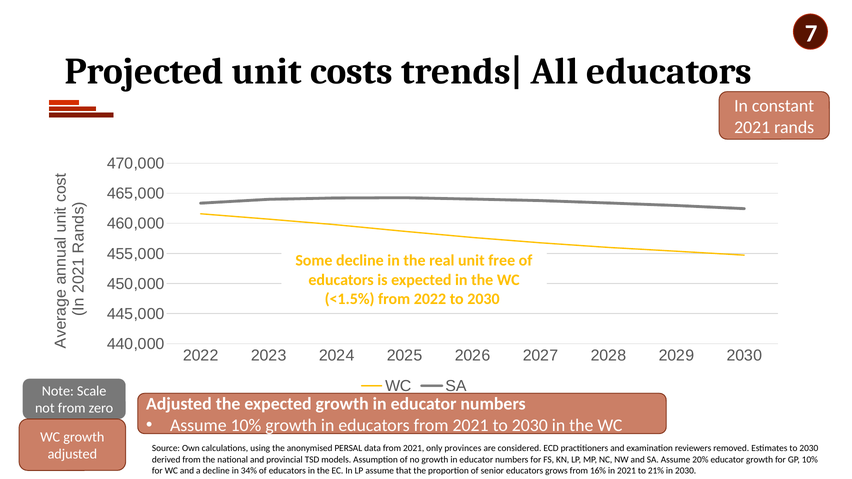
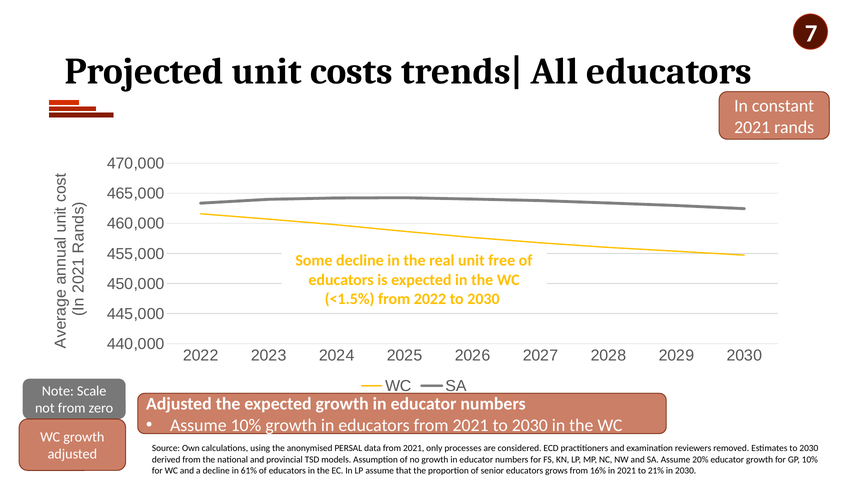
provinces: provinces -> processes
34%: 34% -> 61%
